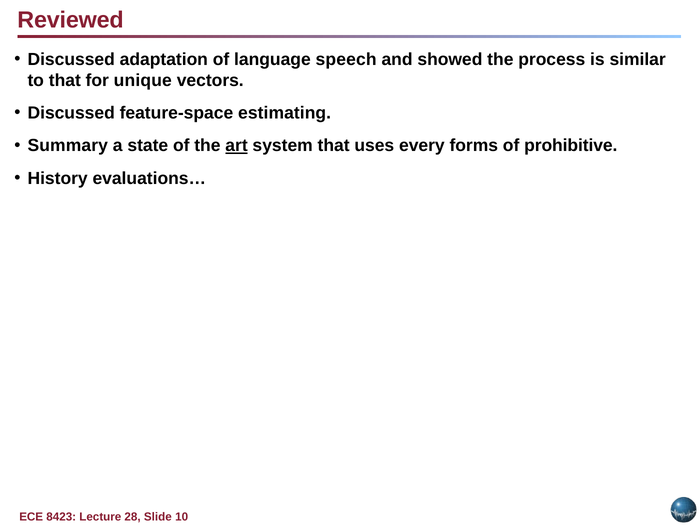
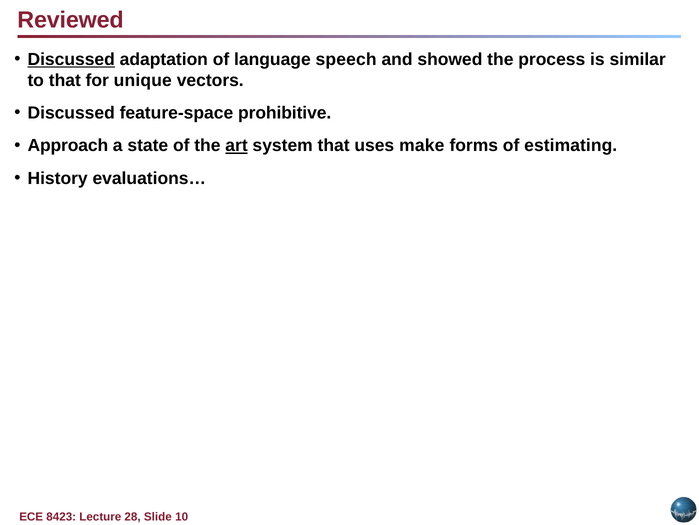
Discussed at (71, 59) underline: none -> present
estimating: estimating -> prohibitive
Summary: Summary -> Approach
every: every -> make
prohibitive: prohibitive -> estimating
